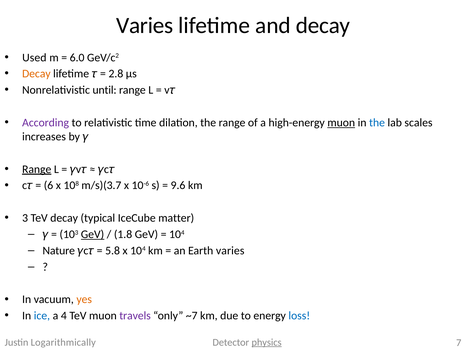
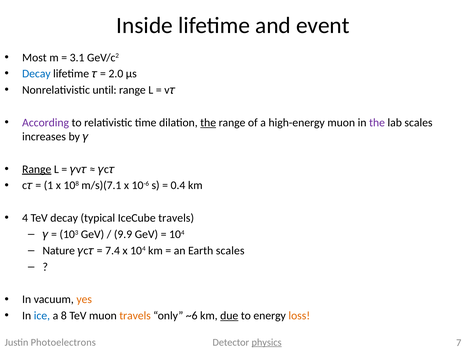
Varies at (145, 26): Varies -> Inside
and decay: decay -> event
Used: Used -> Most
6.0: 6.0 -> 3.1
Decay at (36, 74) colour: orange -> blue
2.8: 2.8 -> 2.0
the at (208, 123) underline: none -> present
muon at (341, 123) underline: present -> none
the at (377, 123) colour: blue -> purple
6: 6 -> 1
m/s)(3.7: m/s)(3.7 -> m/s)(7.1
9.6: 9.6 -> 0.4
3 at (25, 218): 3 -> 4
IceCube matter: matter -> travels
GeV at (93, 235) underline: present -> none
1.8: 1.8 -> 9.9
5.8: 5.8 -> 7.4
Earth varies: varies -> scales
a 4: 4 -> 8
travels at (135, 316) colour: purple -> orange
~7: ~7 -> ~6
due underline: none -> present
loss colour: blue -> orange
Logarithmically: Logarithmically -> Photoelectrons
